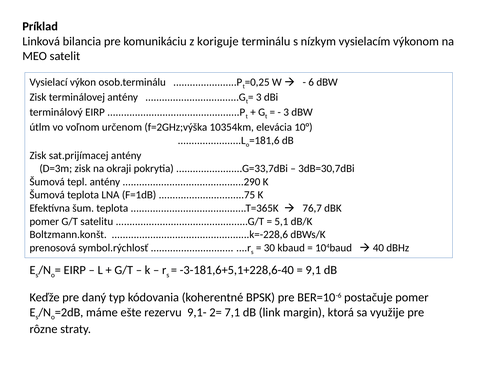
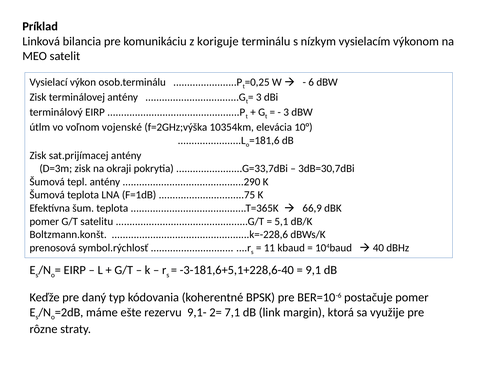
určenom: určenom -> vojenské
76,7: 76,7 -> 66,9
30: 30 -> 11
